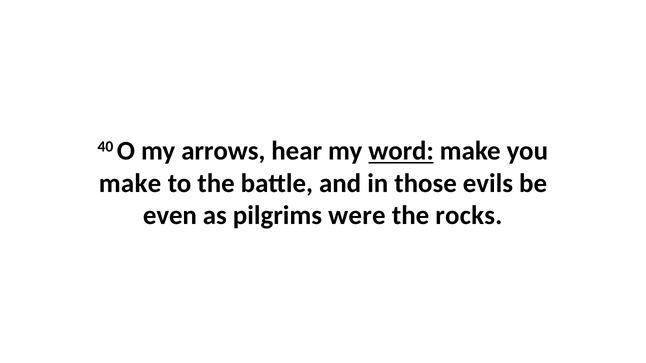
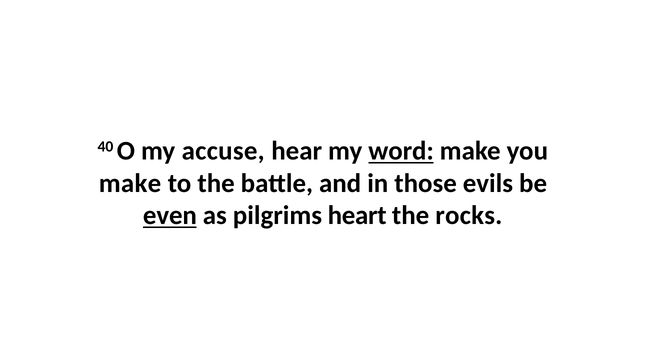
arrows: arrows -> accuse
even underline: none -> present
were: were -> heart
